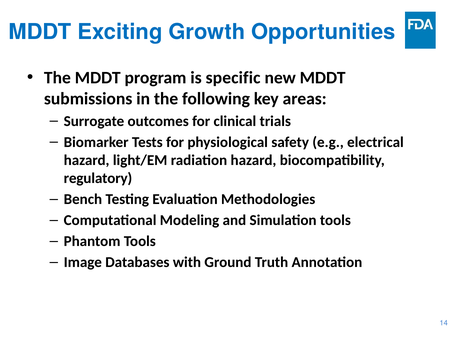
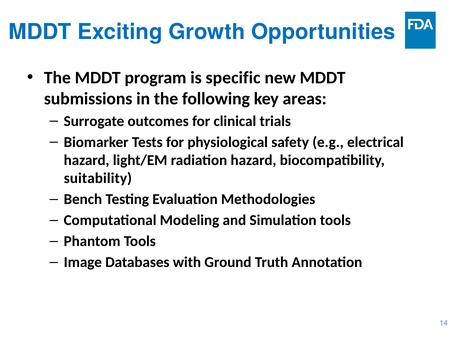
regulatory: regulatory -> suitability
